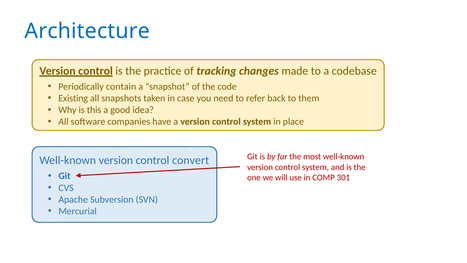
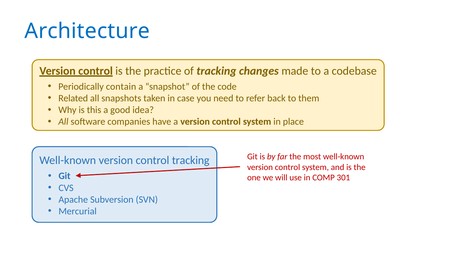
Existing: Existing -> Related
control convert: convert -> tracking
